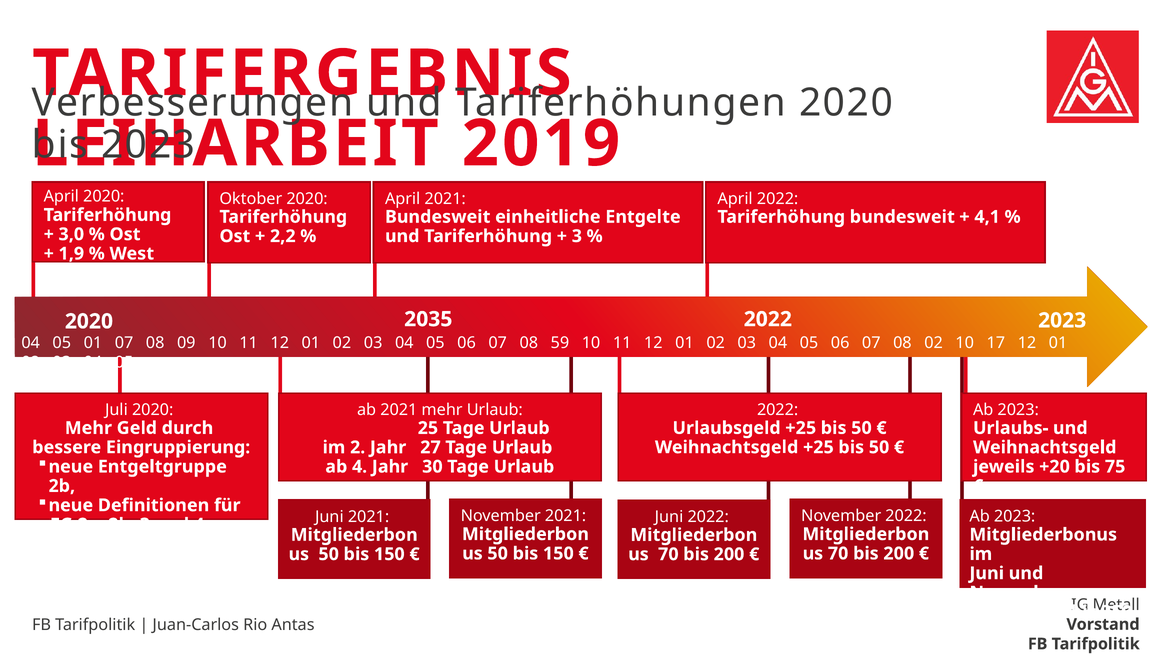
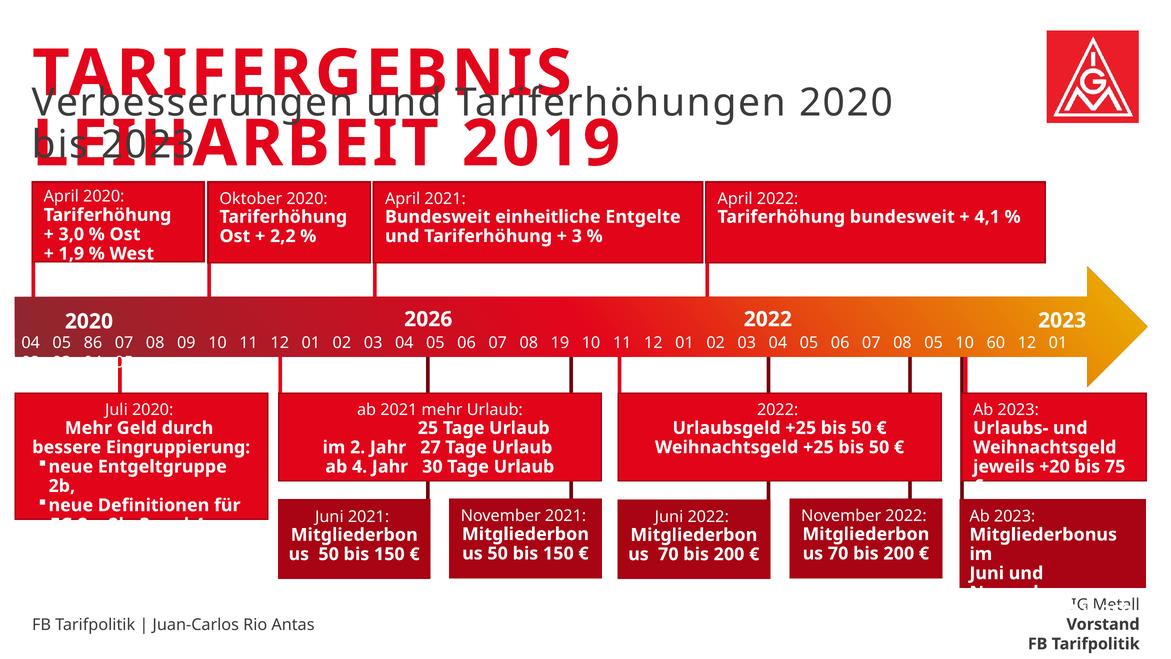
2035: 2035 -> 2026
05 01: 01 -> 86
59: 59 -> 19
08 02: 02 -> 05
17: 17 -> 60
